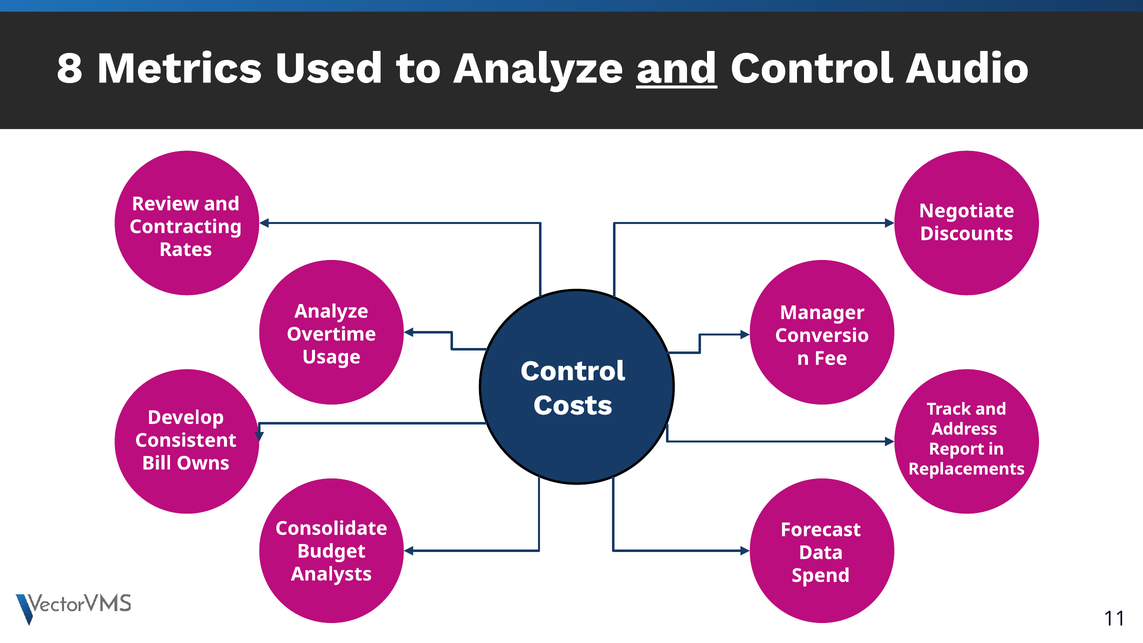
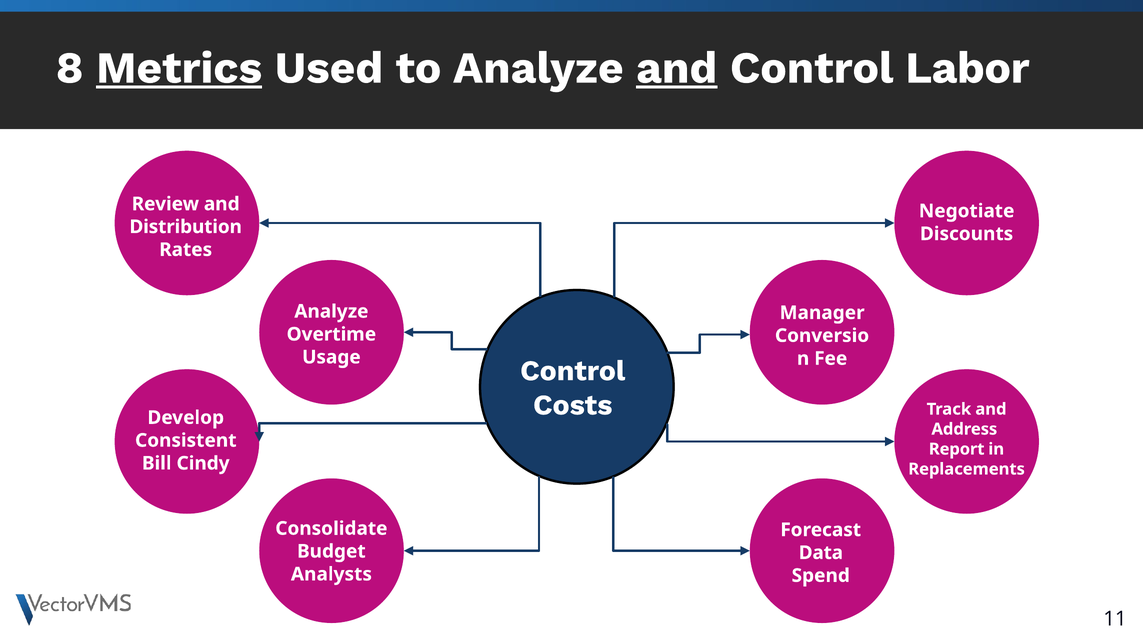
Metrics underline: none -> present
Audio: Audio -> Labor
Contracting: Contracting -> Distribution
Owns: Owns -> Cindy
